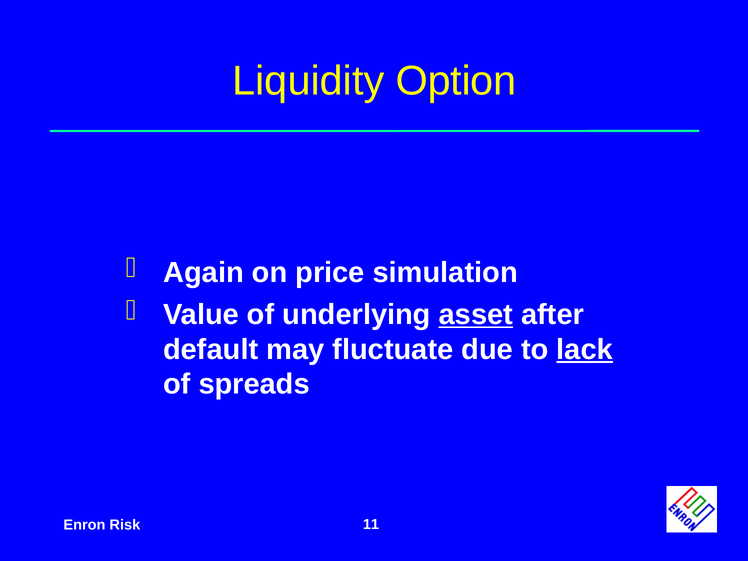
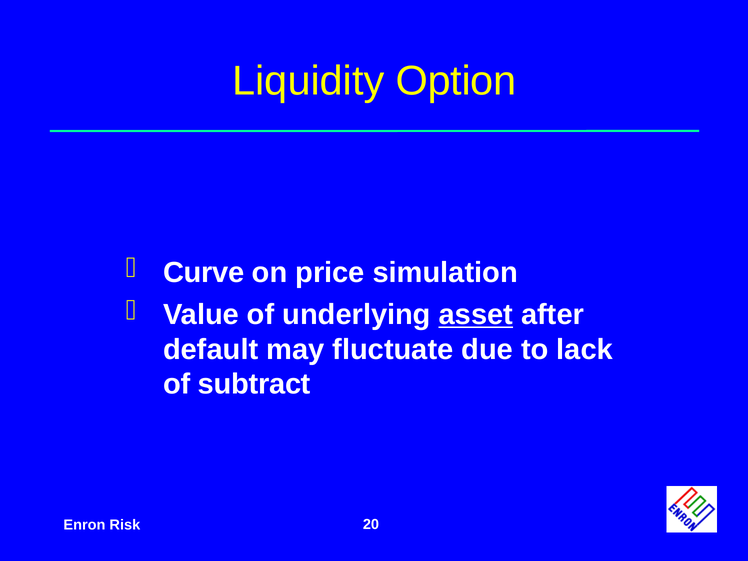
Again: Again -> Curve
lack underline: present -> none
spreads: spreads -> subtract
11: 11 -> 20
